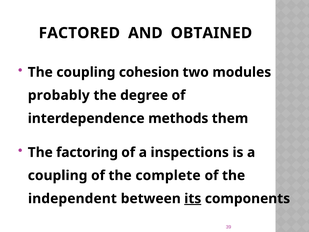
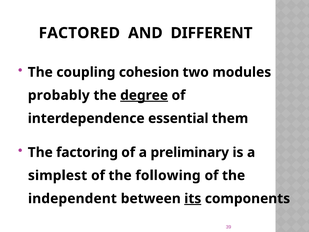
OBTAINED: OBTAINED -> DIFFERENT
degree underline: none -> present
methods: methods -> essential
inspections: inspections -> preliminary
coupling at (58, 175): coupling -> simplest
complete: complete -> following
